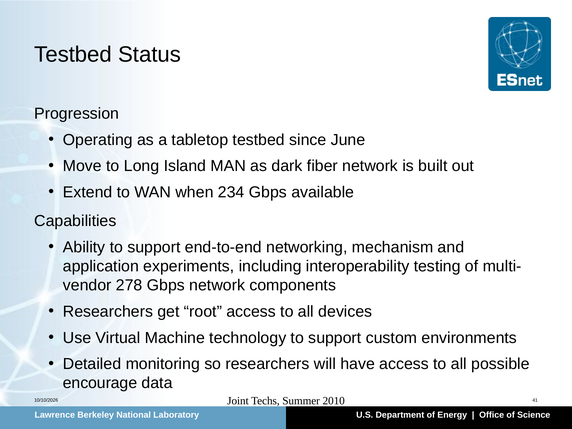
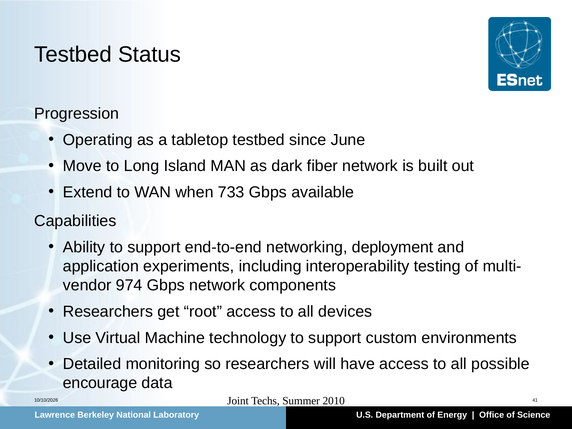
234: 234 -> 733
mechanism: mechanism -> deployment
278: 278 -> 974
